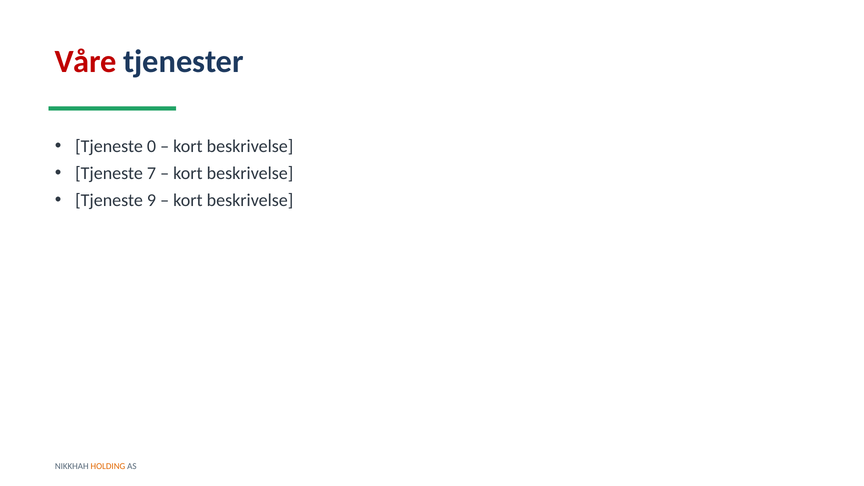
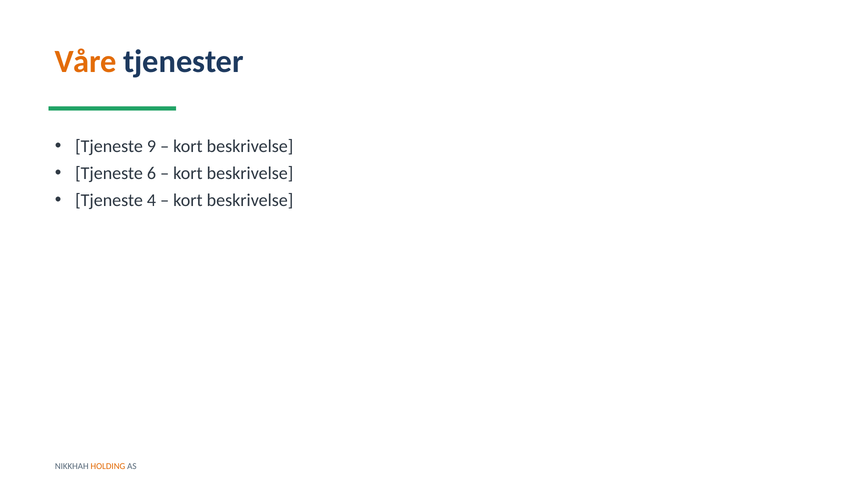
Våre colour: red -> orange
0: 0 -> 9
7: 7 -> 6
9: 9 -> 4
